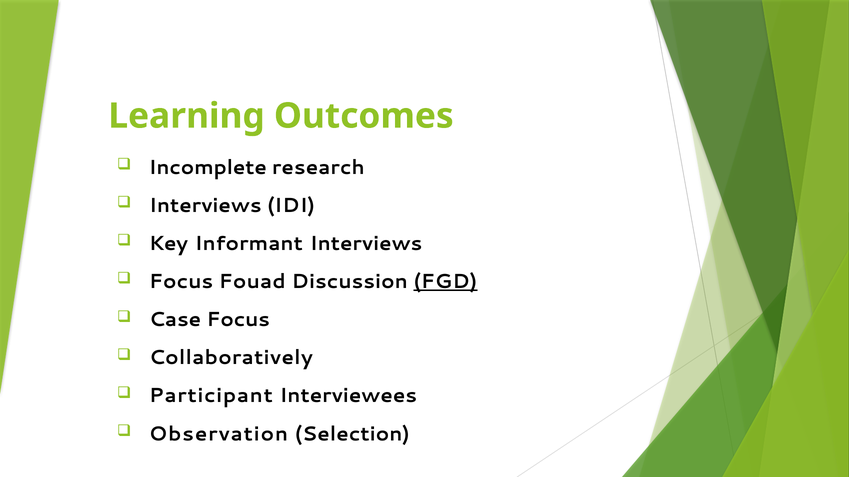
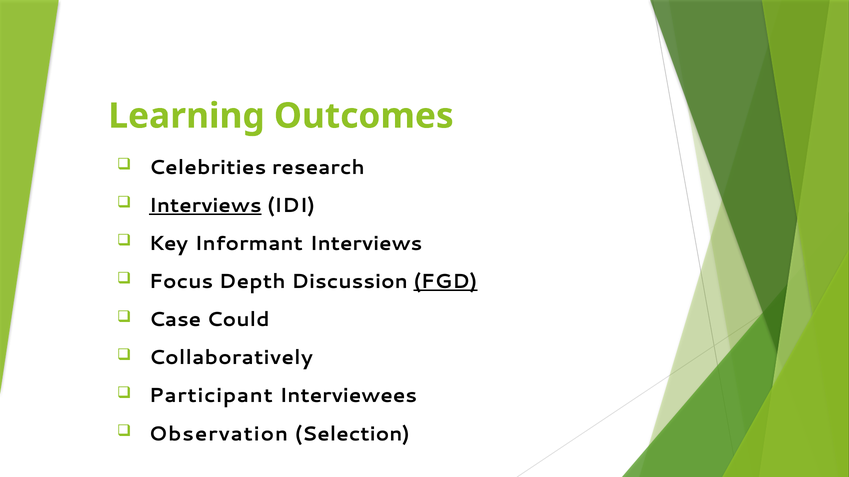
Incomplete: Incomplete -> Celebrities
Interviews at (205, 206) underline: none -> present
Fouad: Fouad -> Depth
Case Focus: Focus -> Could
